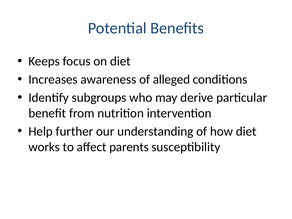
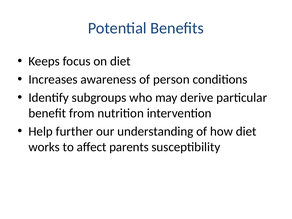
alleged: alleged -> person
